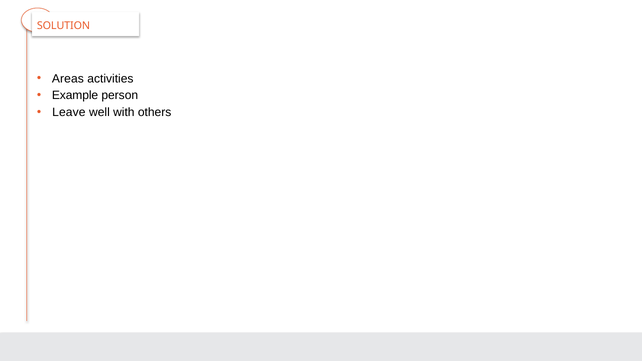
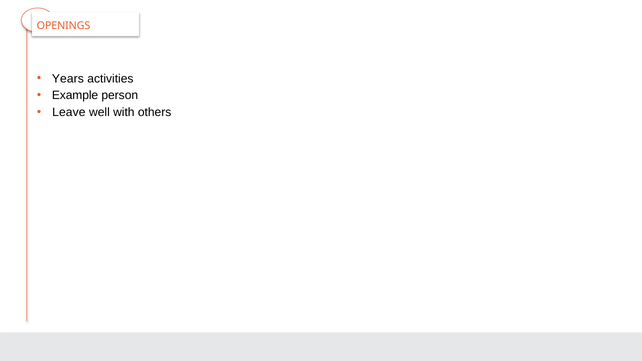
SOLUTION: SOLUTION -> OPENINGS
Areas: Areas -> Years
